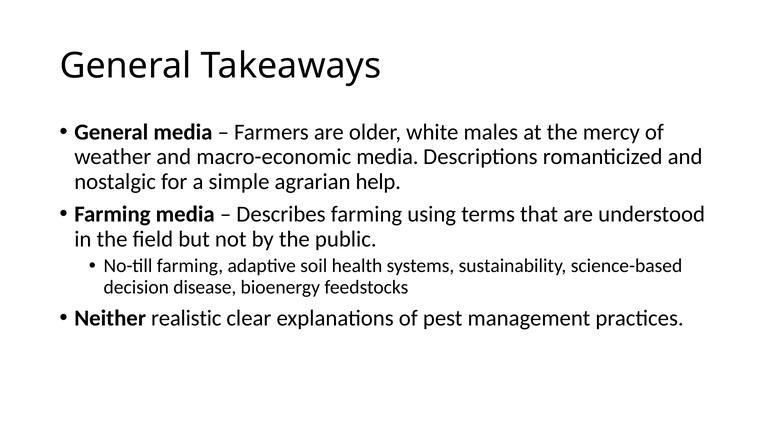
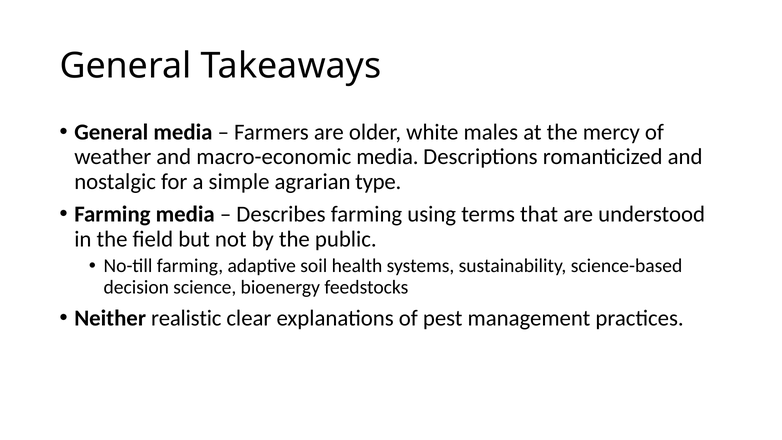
help: help -> type
disease: disease -> science
